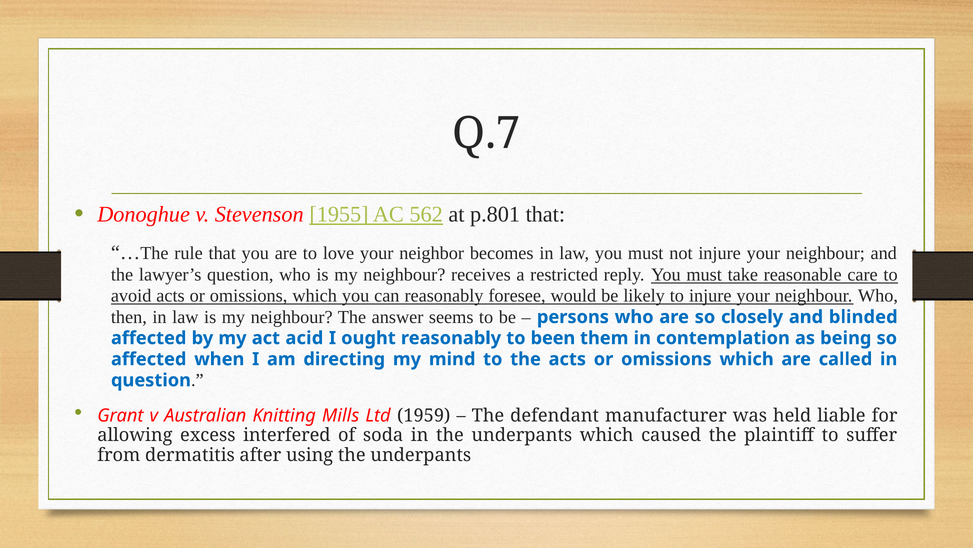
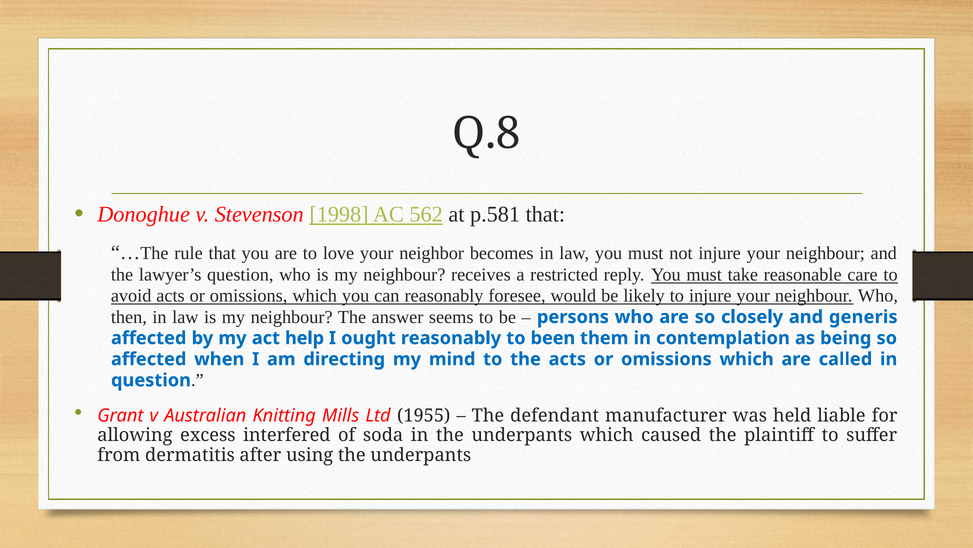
Q.7: Q.7 -> Q.8
1955: 1955 -> 1998
p.801: p.801 -> p.581
blinded: blinded -> generis
acid: acid -> help
1959: 1959 -> 1955
